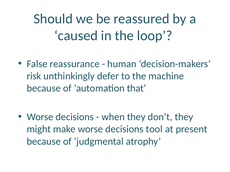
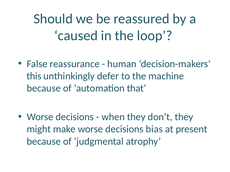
risk: risk -> this
tool: tool -> bias
